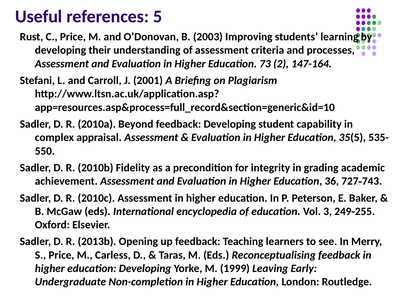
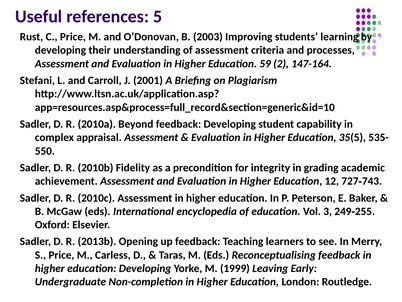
73: 73 -> 59
36: 36 -> 12
